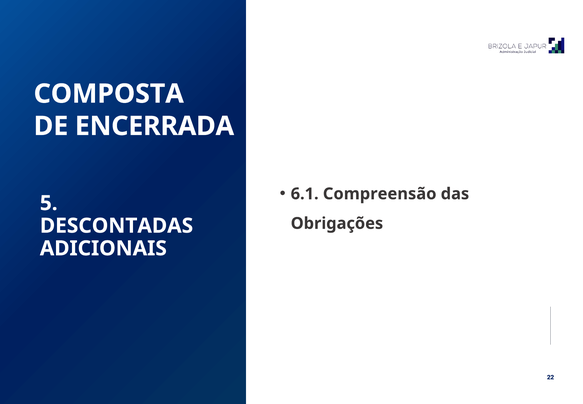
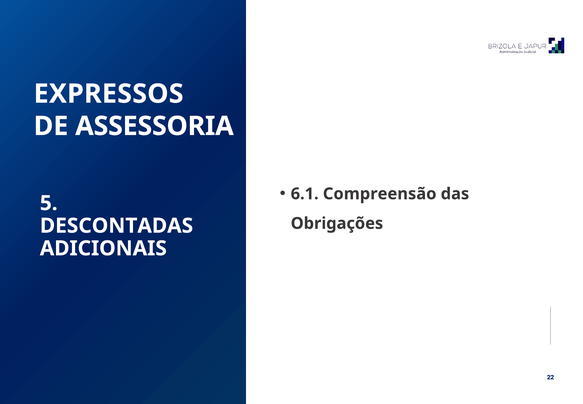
COMPOSTA: COMPOSTA -> EXPRESSOS
ENCERRADA: ENCERRADA -> ASSESSORIA
